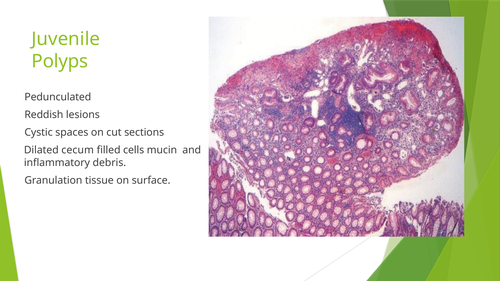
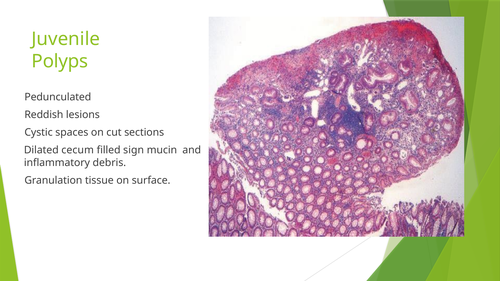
cells: cells -> sign
